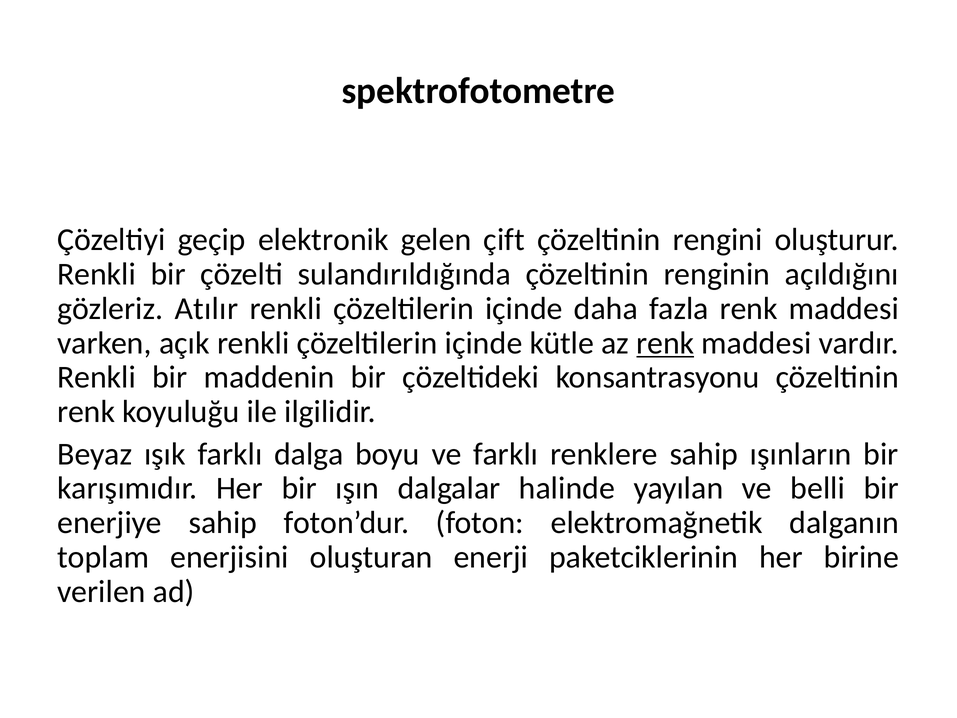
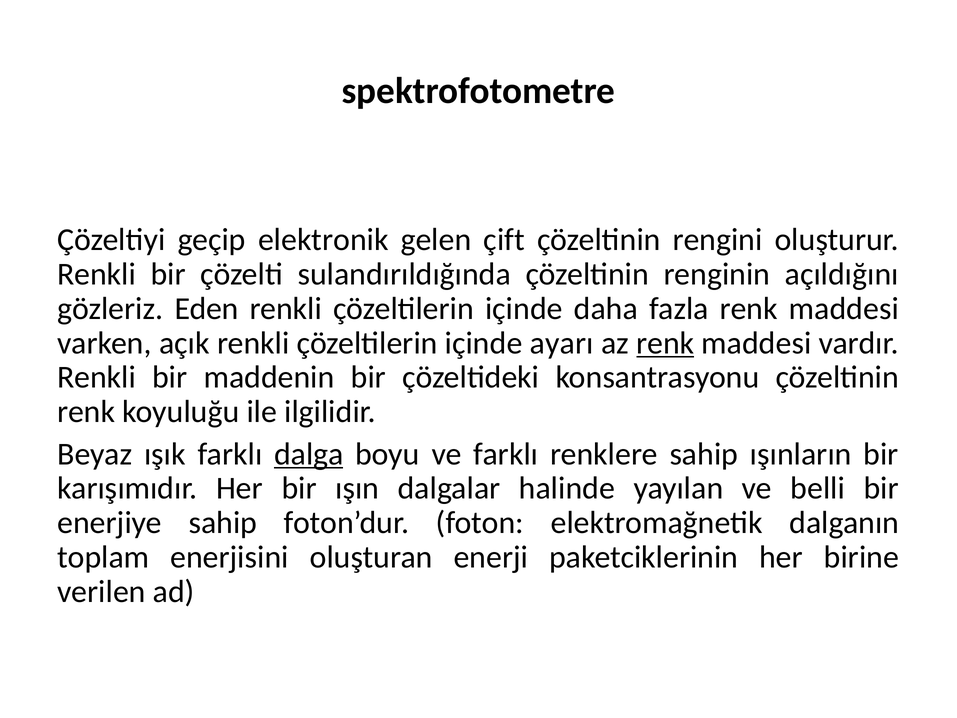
Atılır: Atılır -> Eden
kütle: kütle -> ayarı
dalga underline: none -> present
